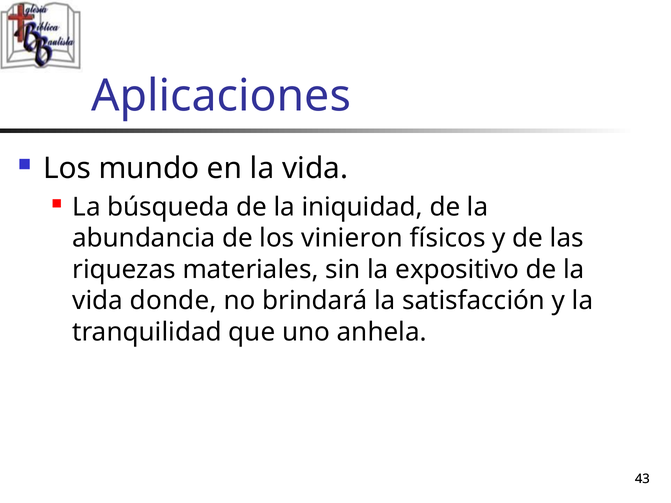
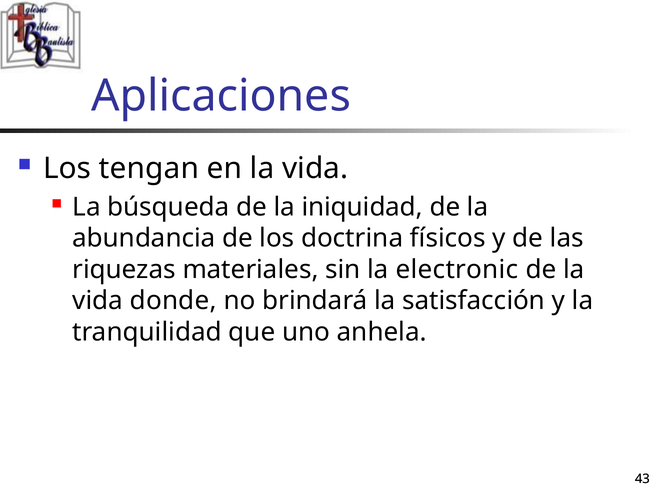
mundo: mundo -> tengan
vinieron: vinieron -> doctrina
expositivo: expositivo -> electronic
